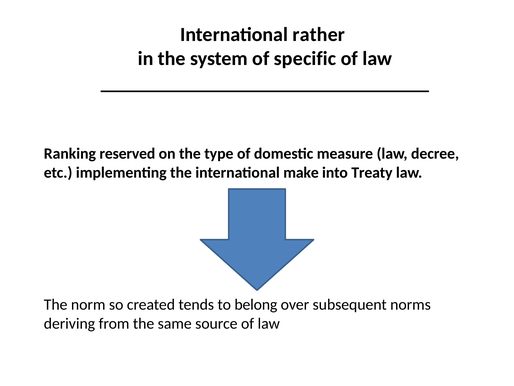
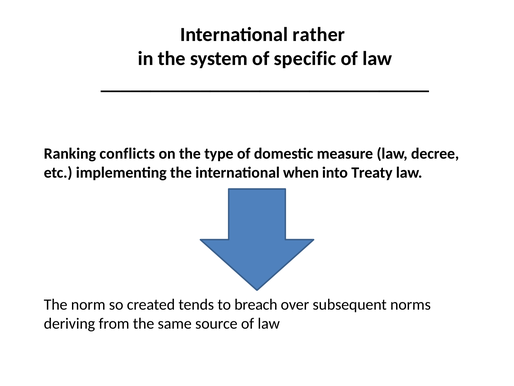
reserved: reserved -> conflicts
make: make -> when
belong: belong -> breach
